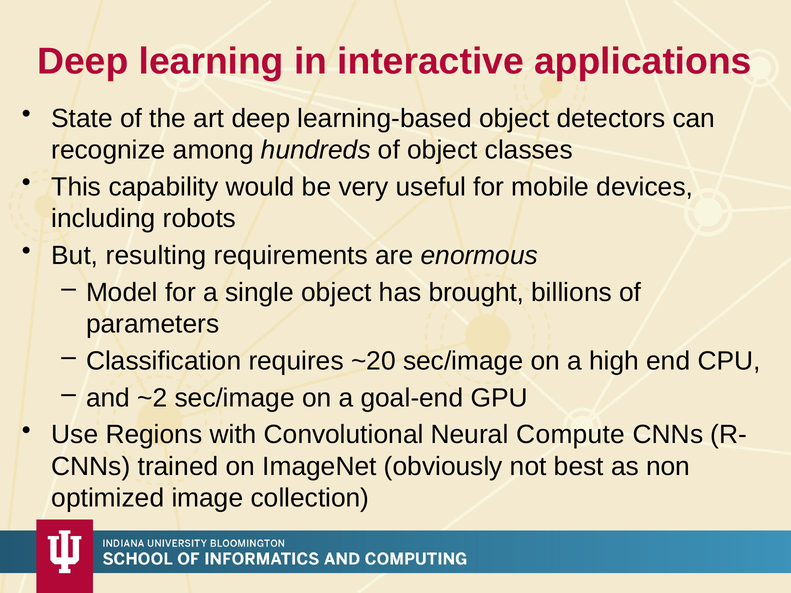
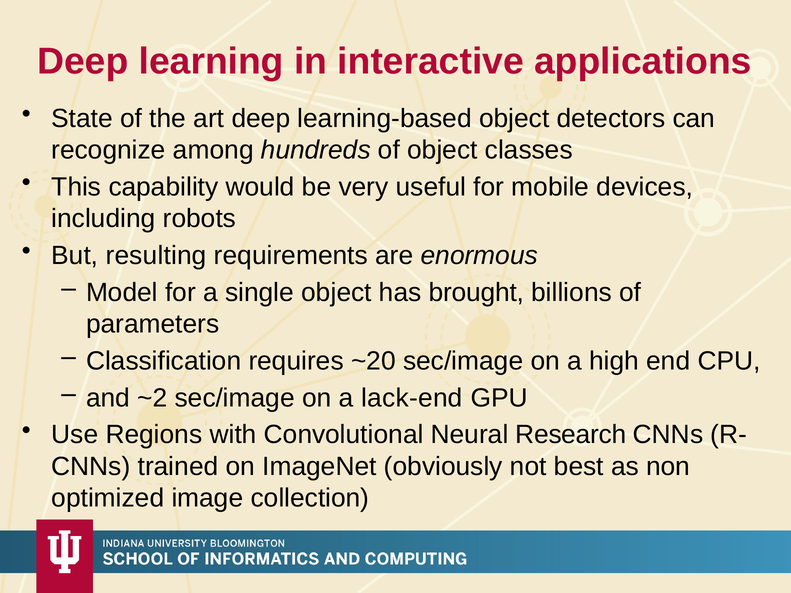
goal-end: goal-end -> lack-end
Compute: Compute -> Research
